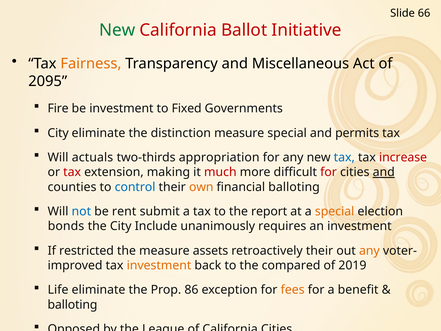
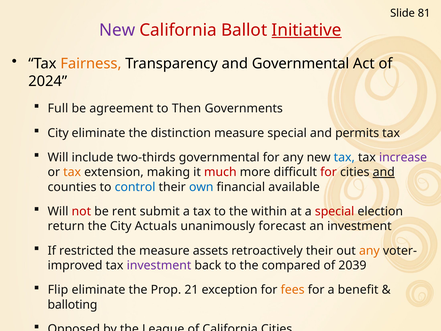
66: 66 -> 81
New at (117, 30) colour: green -> purple
Initiative underline: none -> present
and Miscellaneous: Miscellaneous -> Governmental
2095: 2095 -> 2024
Fire: Fire -> Full
be investment: investment -> agreement
Fixed: Fixed -> Then
actuals: actuals -> include
two-thirds appropriation: appropriation -> governmental
increase colour: red -> purple
tax at (72, 172) colour: red -> orange
own colour: orange -> blue
financial balloting: balloting -> available
not colour: blue -> red
report: report -> within
special at (335, 211) colour: orange -> red
bonds: bonds -> return
Include: Include -> Actuals
requires: requires -> forecast
investment at (159, 265) colour: orange -> purple
2019: 2019 -> 2039
Life: Life -> Flip
86: 86 -> 21
